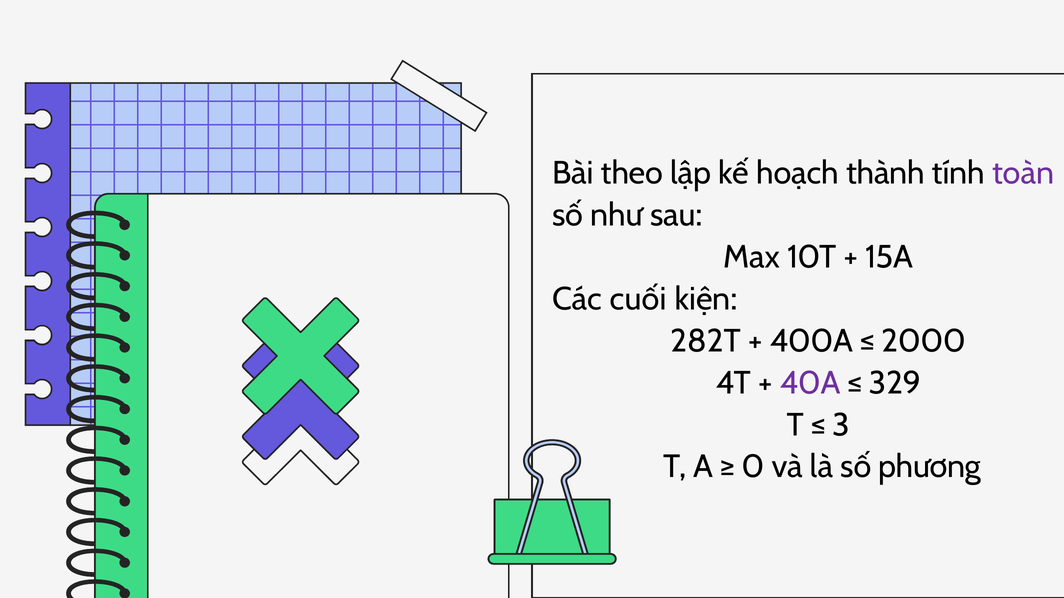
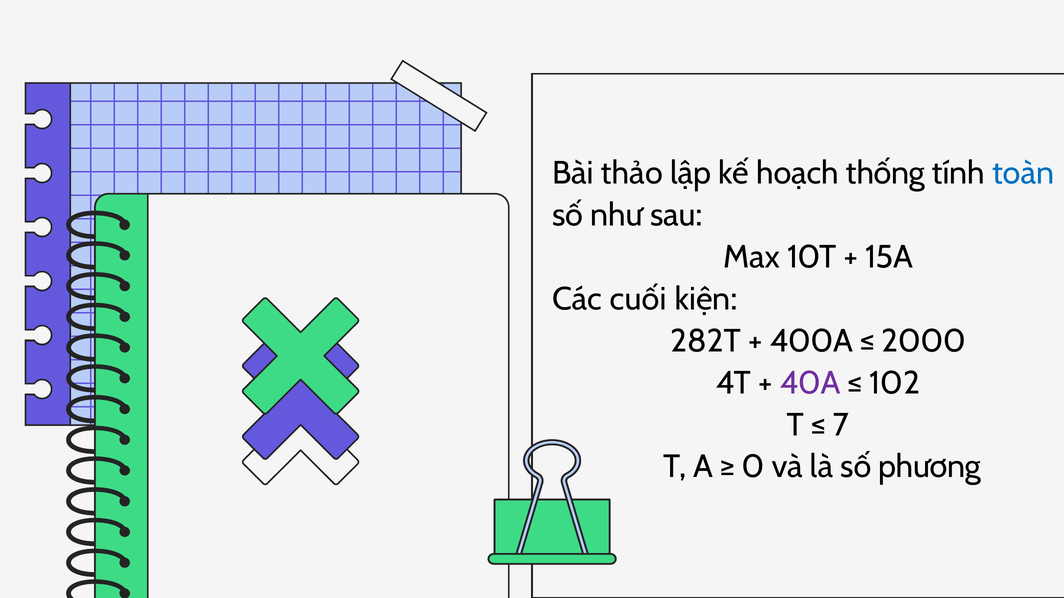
theo: theo -> thảo
thành: thành -> thống
toàn colour: purple -> blue
329: 329 -> 102
3: 3 -> 7
